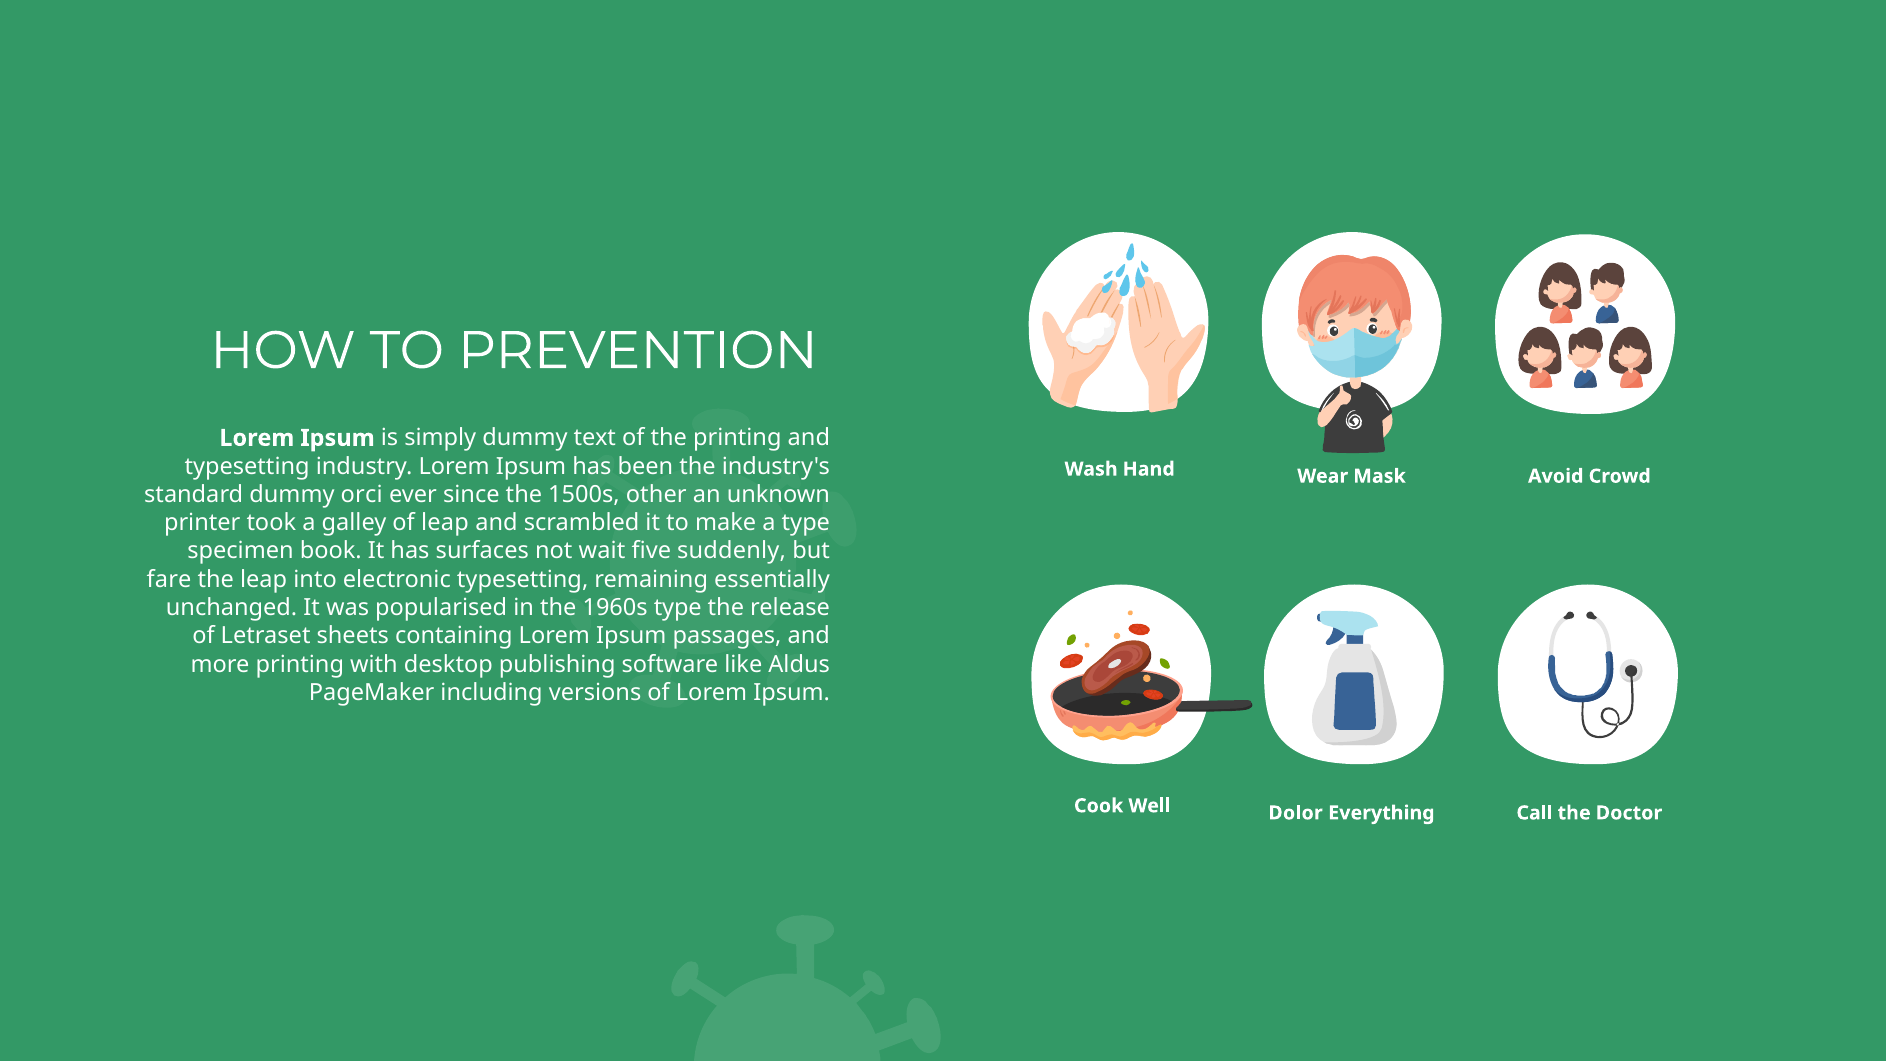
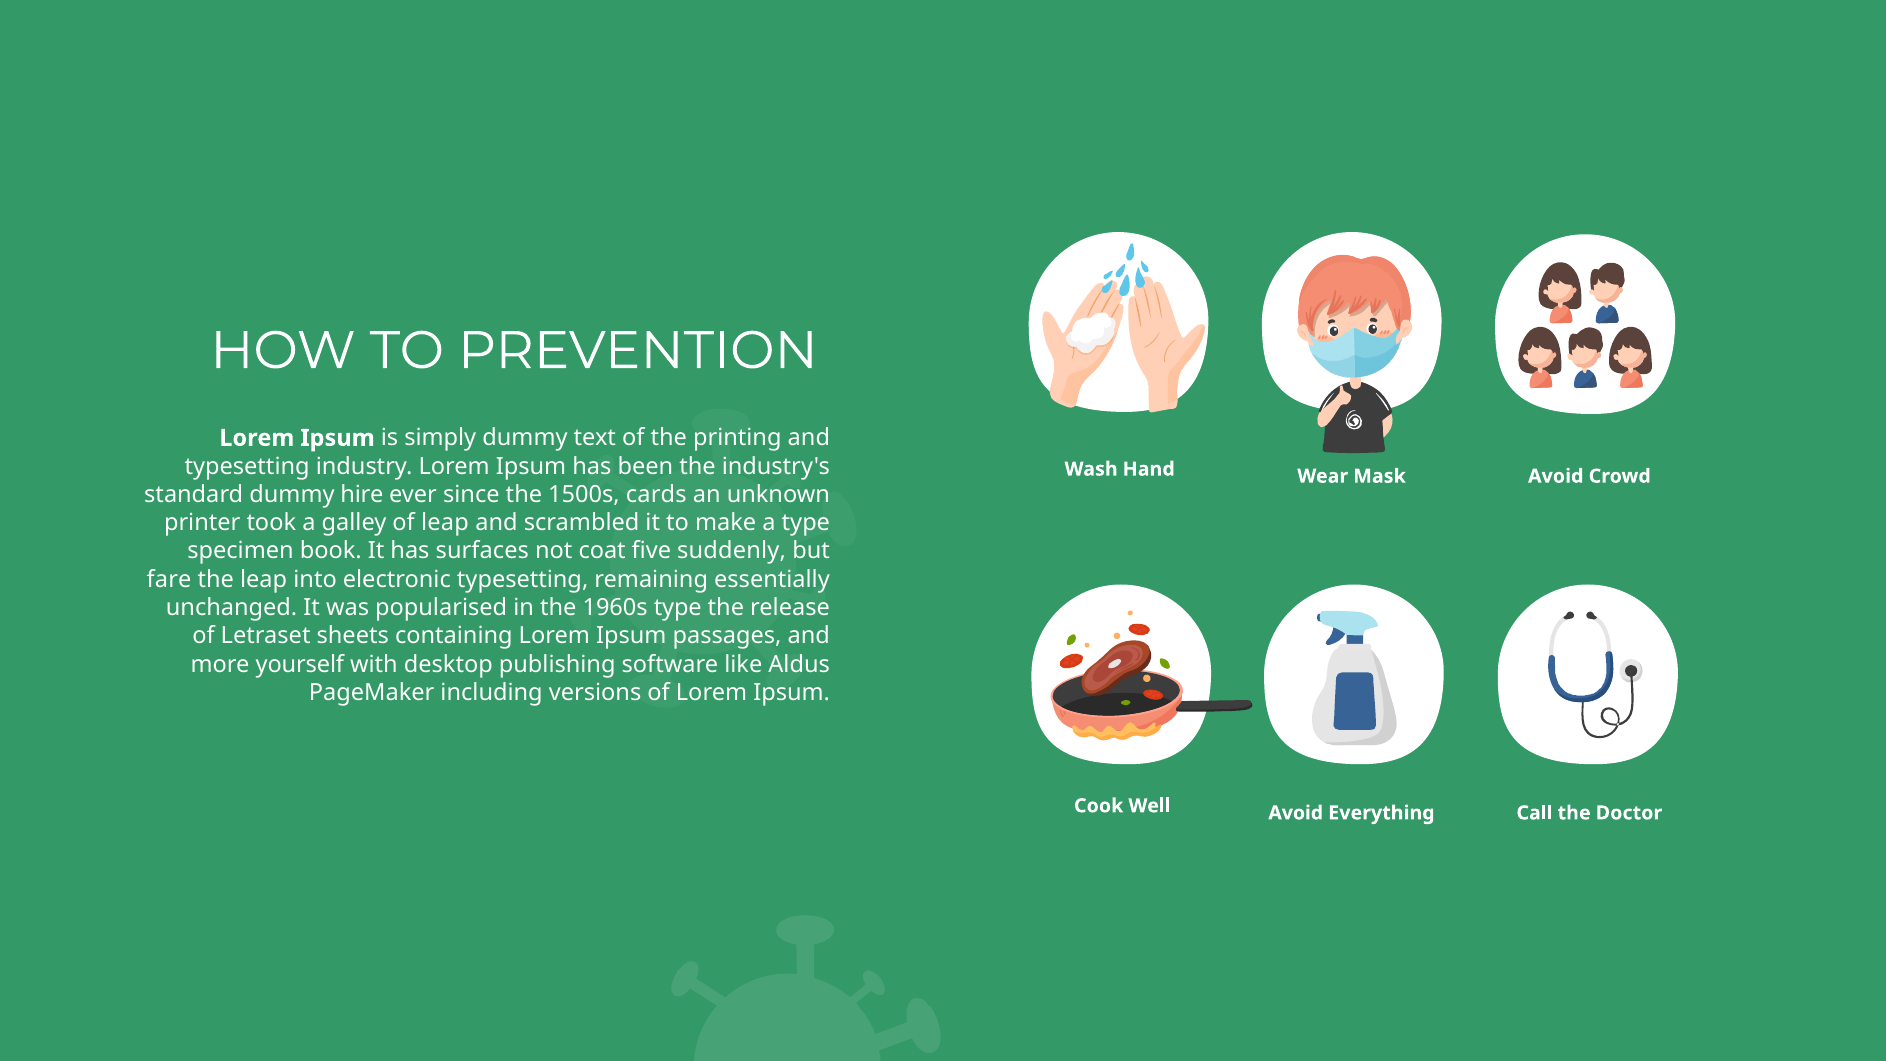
orci: orci -> hire
other: other -> cards
wait: wait -> coat
more printing: printing -> yourself
Well Dolor: Dolor -> Avoid
